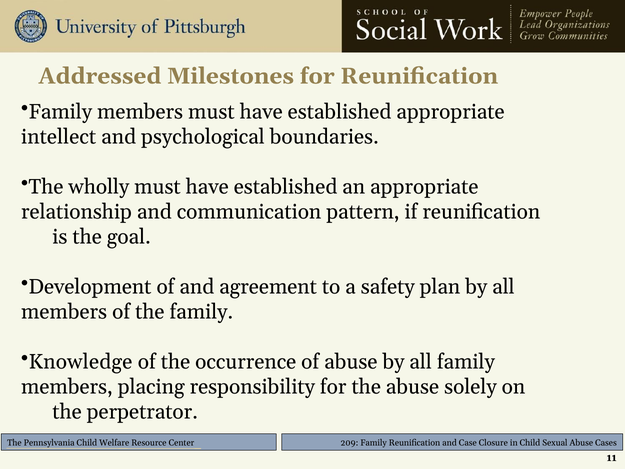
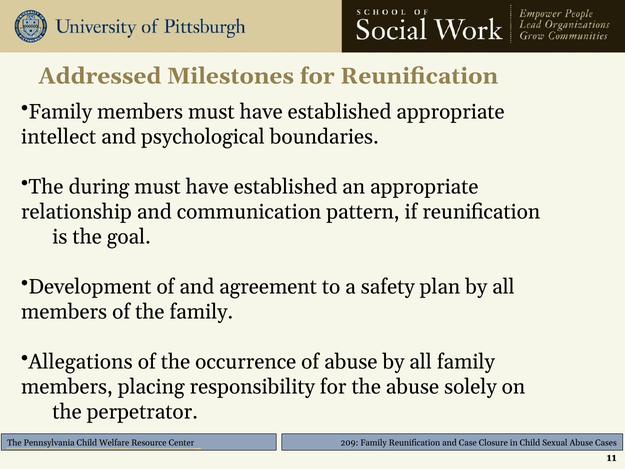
wholly: wholly -> during
Knowledge: Knowledge -> Allegations
